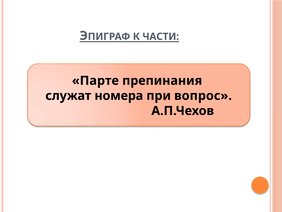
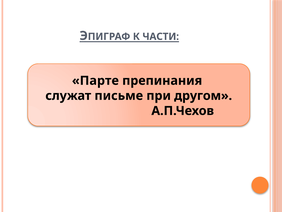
номера: номера -> письме
вопрос: вопрос -> другом
